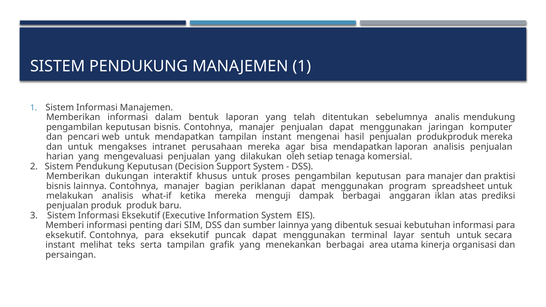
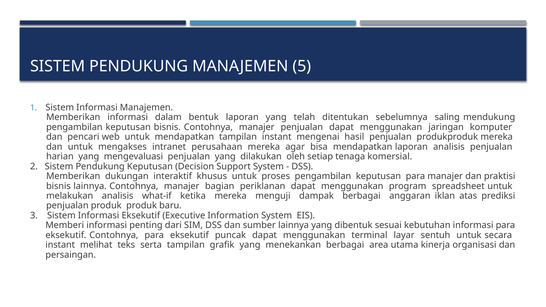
MANAJEMEN 1: 1 -> 5
analis: analis -> saling
